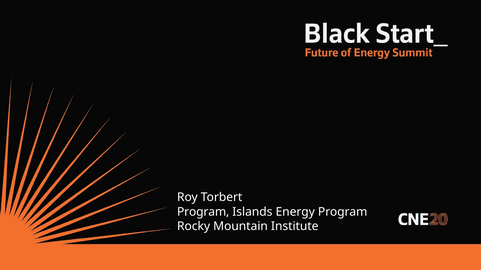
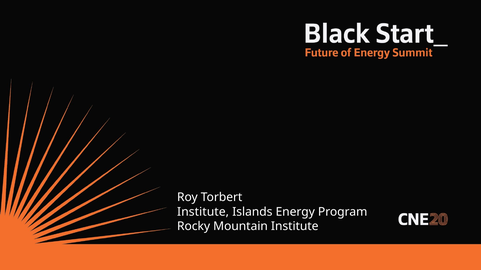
Program at (203, 212): Program -> Institute
